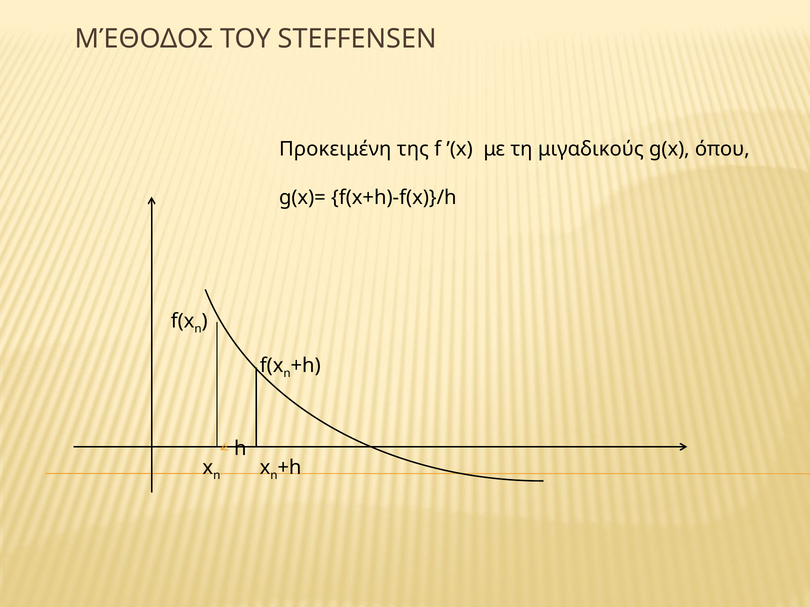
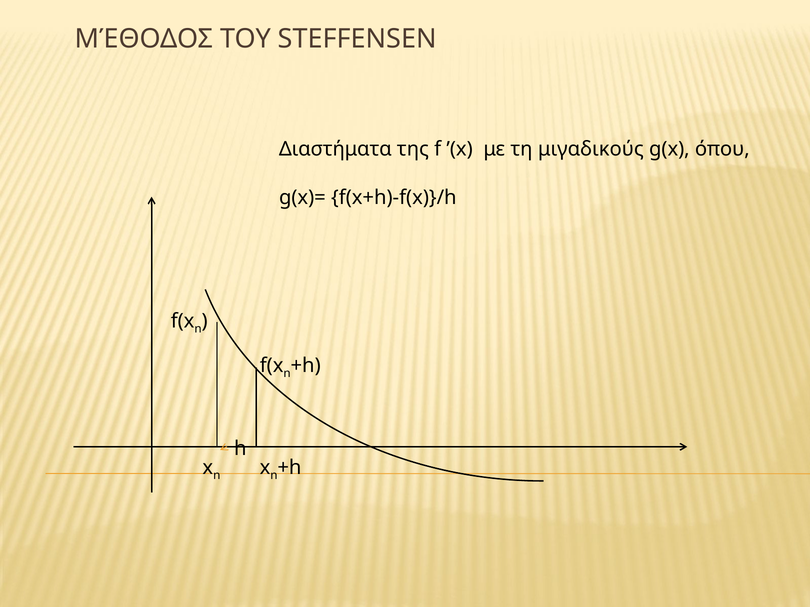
Προκειμένη: Προκειμένη -> Διαστήματα
